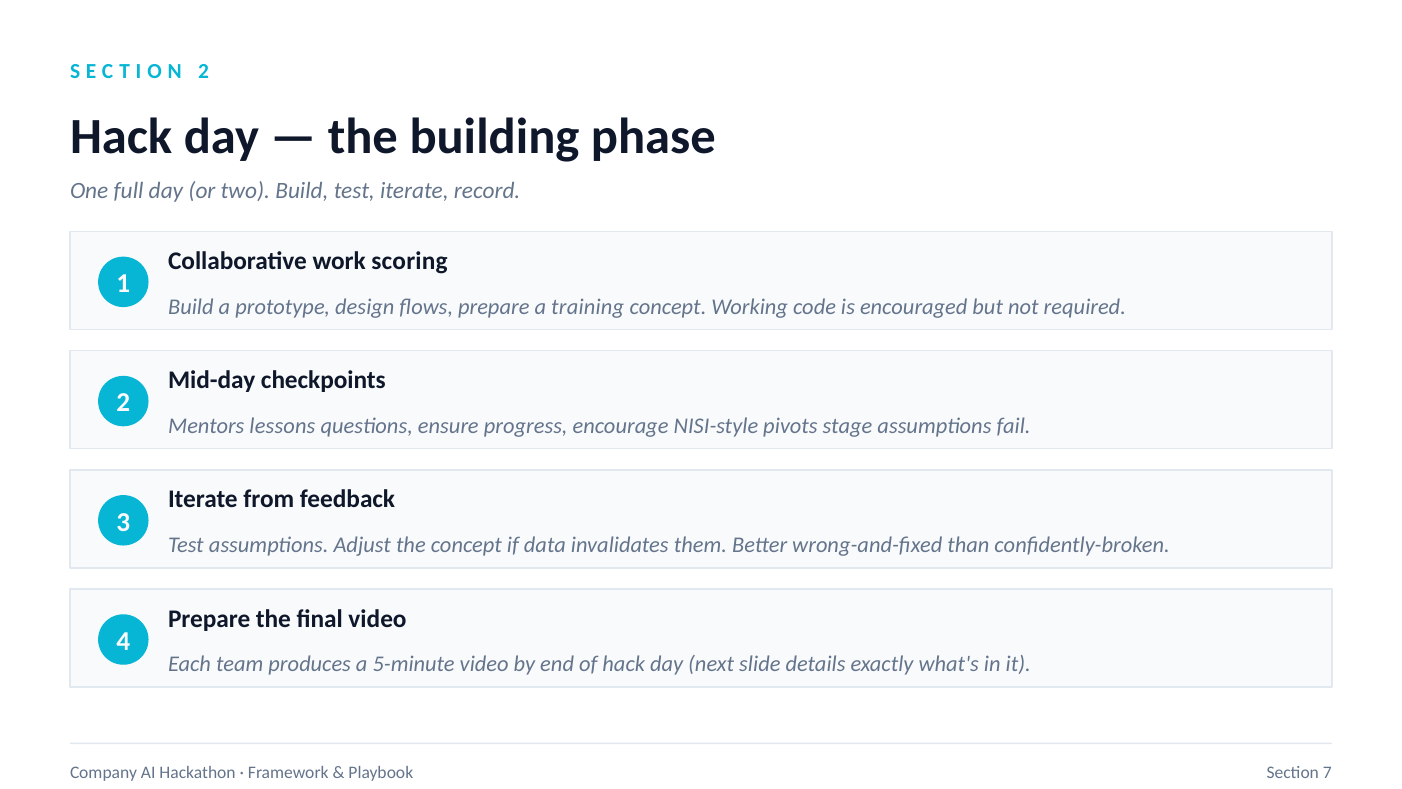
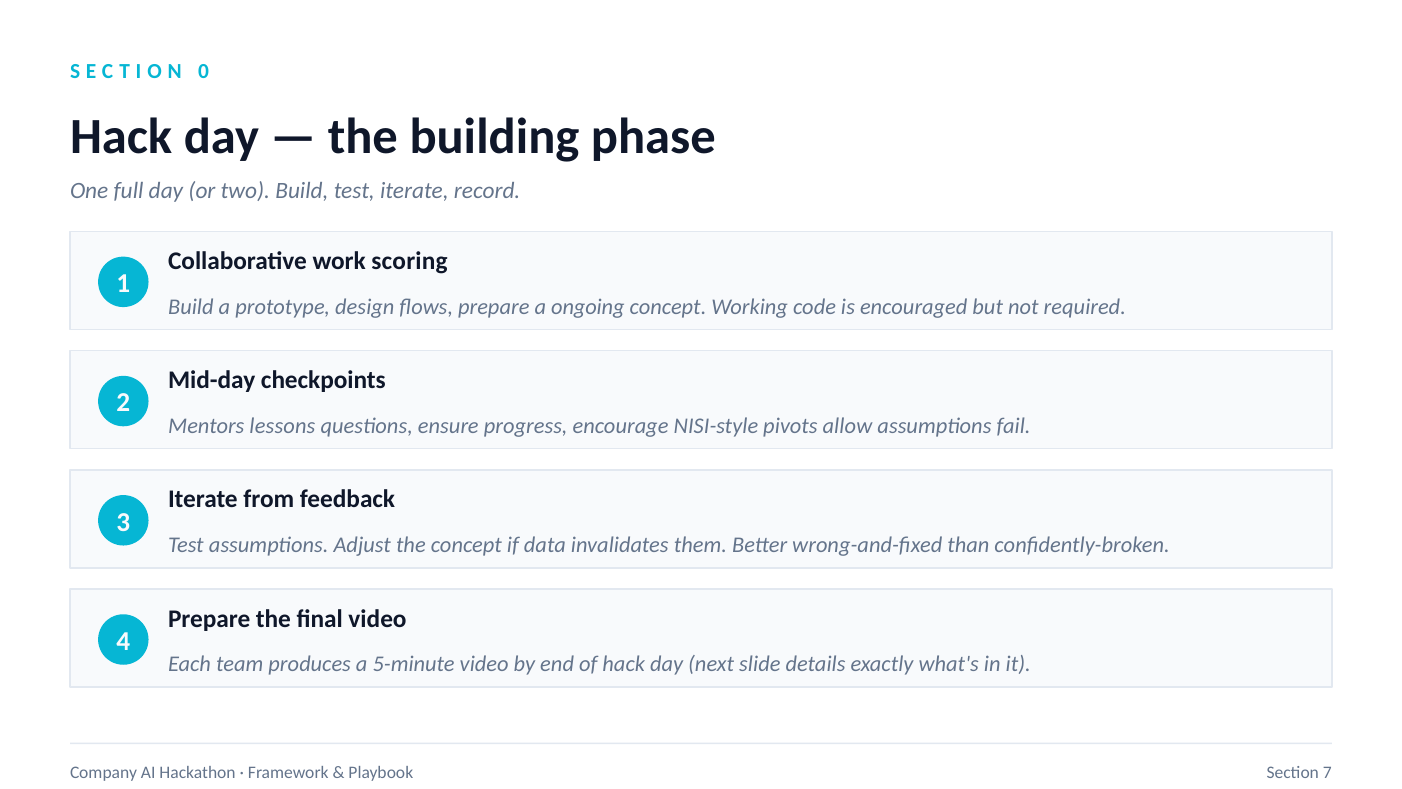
2 at (204, 72): 2 -> 0
training: training -> ongoing
stage: stage -> allow
